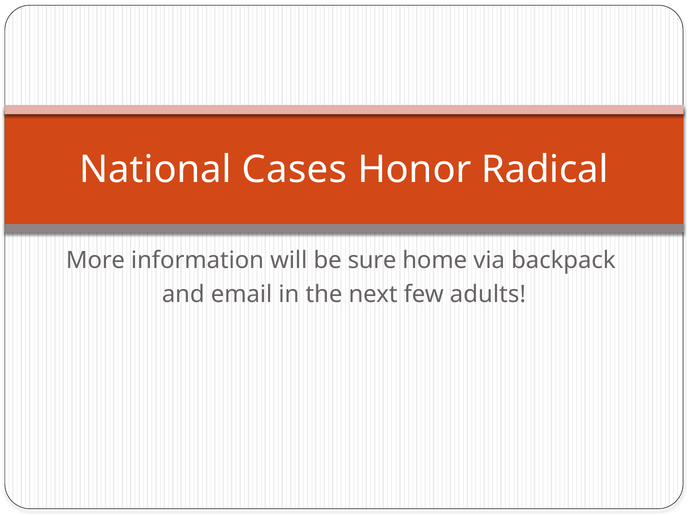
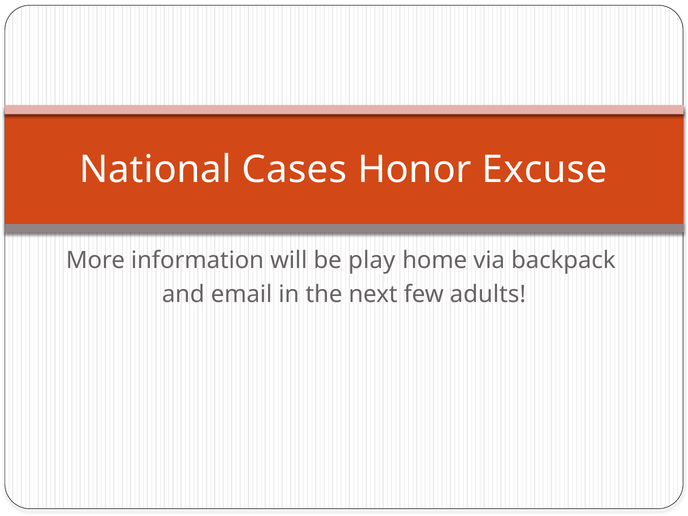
Radical: Radical -> Excuse
sure: sure -> play
